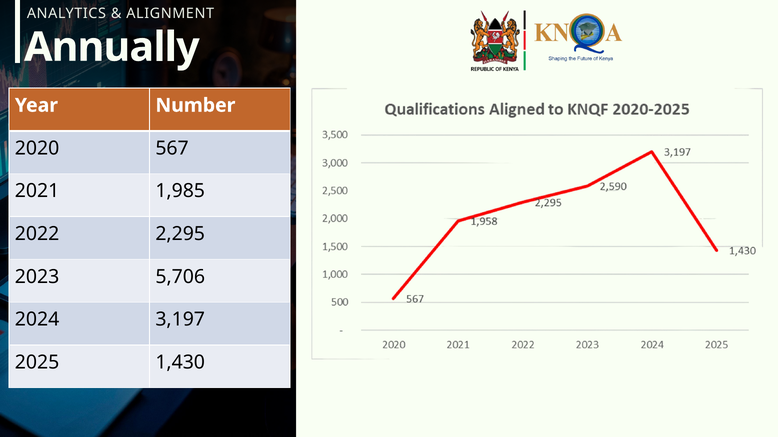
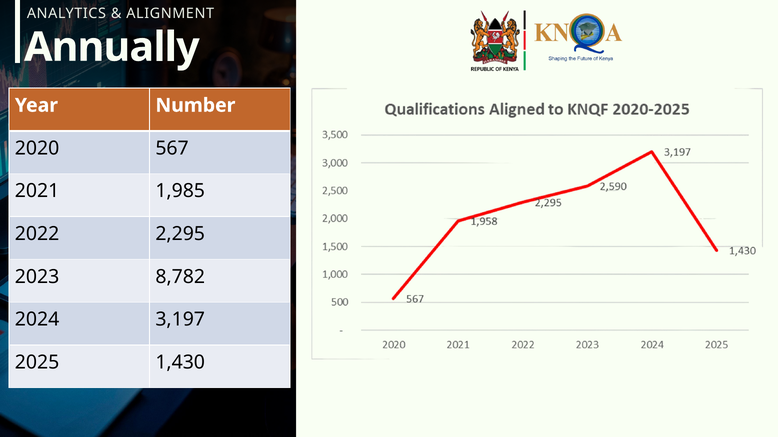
5,706: 5,706 -> 8,782
